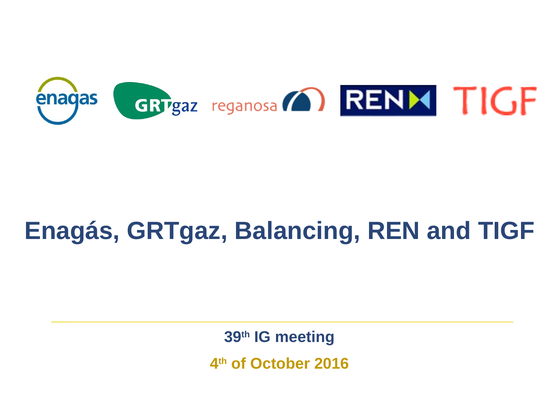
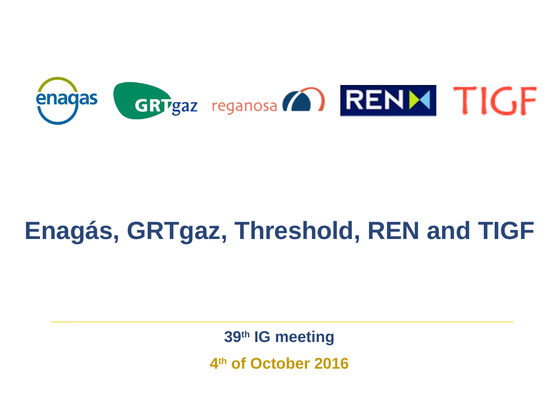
Balancing: Balancing -> Threshold
